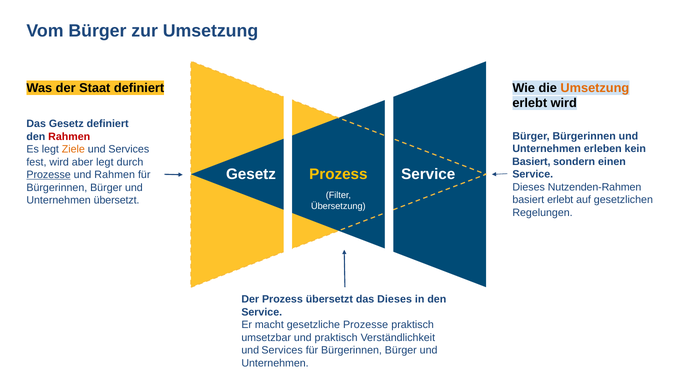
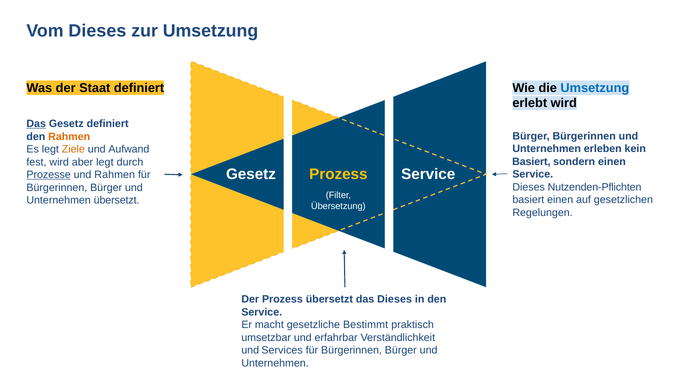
Vom Bürger: Bürger -> Dieses
Umsetzung at (595, 88) colour: orange -> blue
Das at (36, 124) underline: none -> present
Rahmen at (69, 137) colour: red -> orange
Services at (129, 149): Services -> Aufwand
Nutzenden-Rahmen: Nutzenden-Rahmen -> Nutzenden-Pflichten
basiert erlebt: erlebt -> einen
gesetzliche Prozesse: Prozesse -> Bestimmt
und praktisch: praktisch -> erfahrbar
